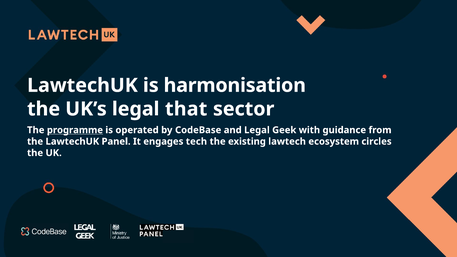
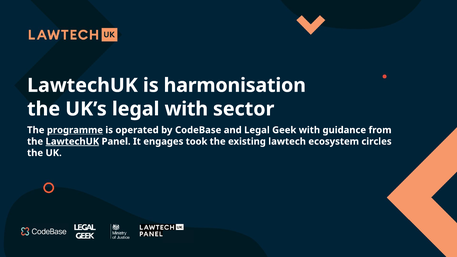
legal that: that -> with
LawtechUK at (72, 142) underline: none -> present
tech: tech -> took
